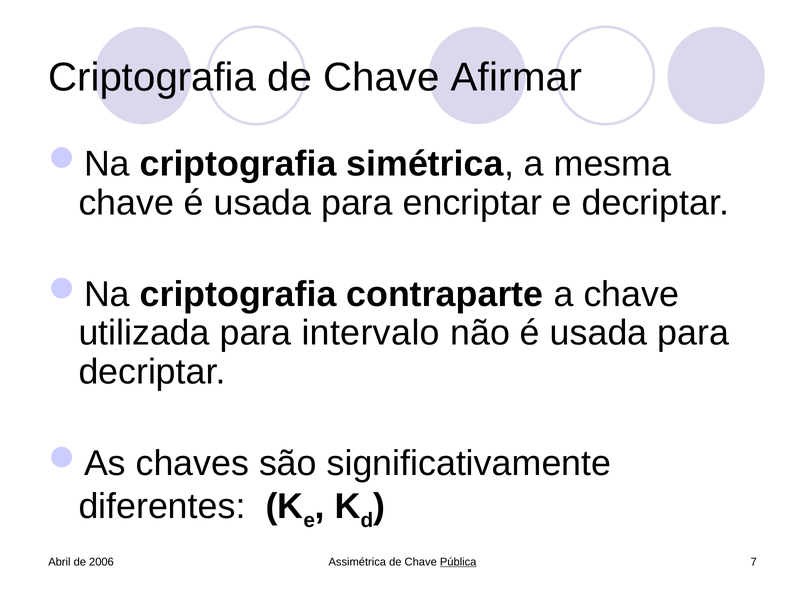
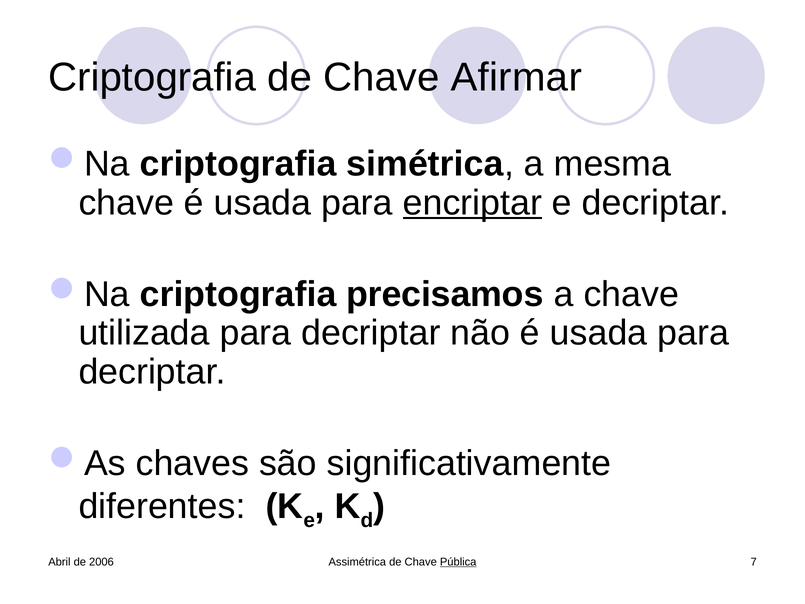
encriptar underline: none -> present
contraparte: contraparte -> precisamos
utilizada para intervalo: intervalo -> decriptar
